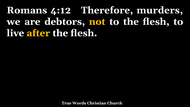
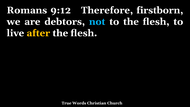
4:12: 4:12 -> 9:12
murders: murders -> firstborn
not colour: yellow -> light blue
